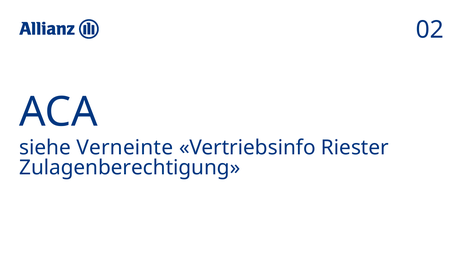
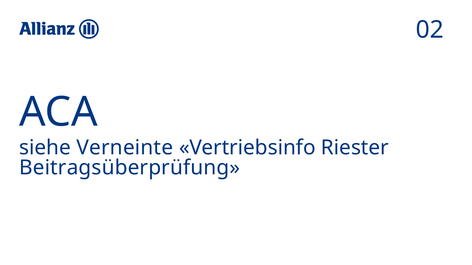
Zulagenberechtigung: Zulagenberechtigung -> Beitragsüberprüfung
